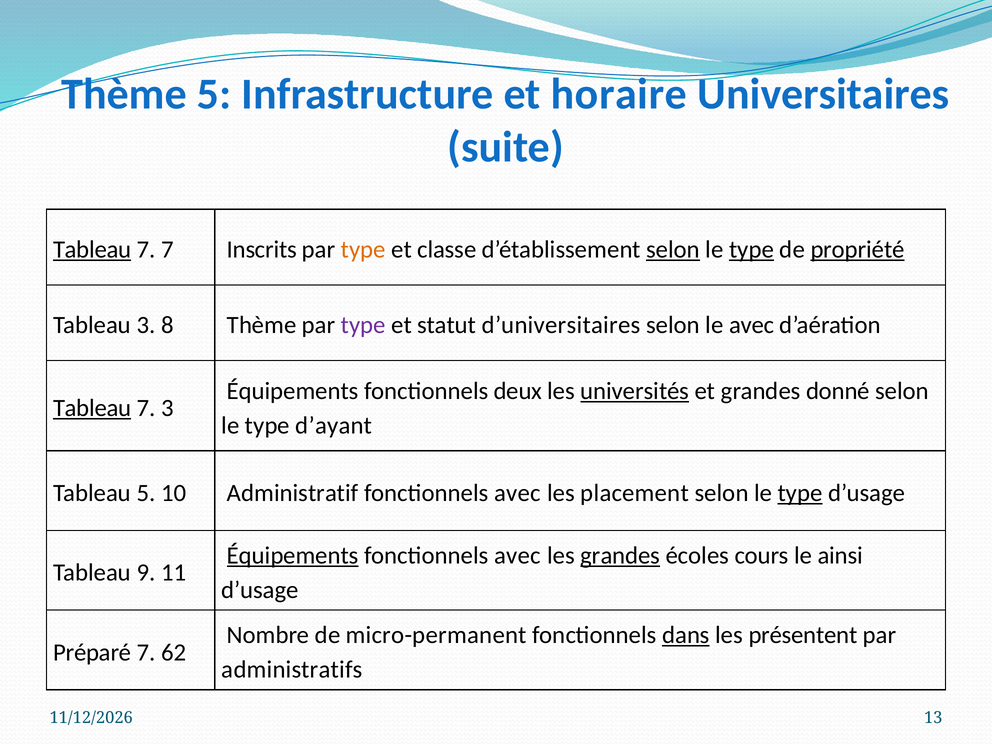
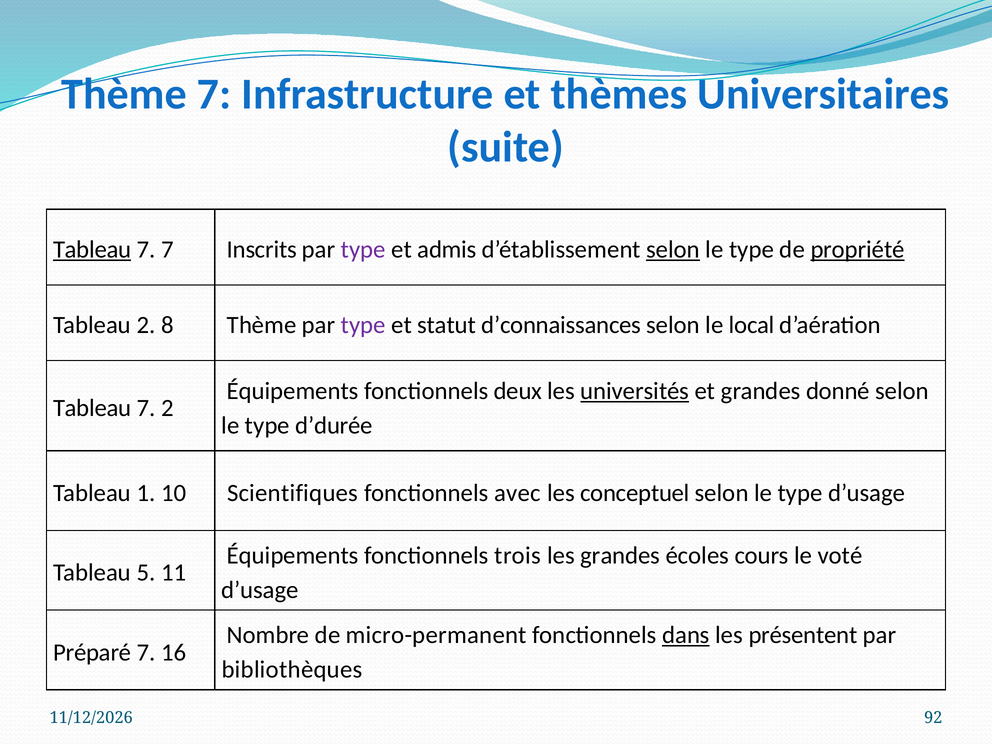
Thème 5: 5 -> 7
horaire: horaire -> thèmes
type at (363, 250) colour: orange -> purple
classe: classe -> admis
type at (752, 250) underline: present -> none
Tableau 3: 3 -> 2
d’universitaires: d’universitaires -> d’connaissances
le avec: avec -> local
Tableau at (92, 408) underline: present -> none
7 3: 3 -> 2
d’ayant: d’ayant -> d’durée
Tableau 5: 5 -> 1
Administratif: Administratif -> Scientifiques
placement: placement -> conceptuel
type at (800, 493) underline: present -> none
Équipements at (293, 555) underline: present -> none
avec at (518, 555): avec -> trois
grandes at (620, 555) underline: present -> none
ainsi: ainsi -> voté
9: 9 -> 5
62: 62 -> 16
administratifs: administratifs -> bibliothèques
13: 13 -> 92
